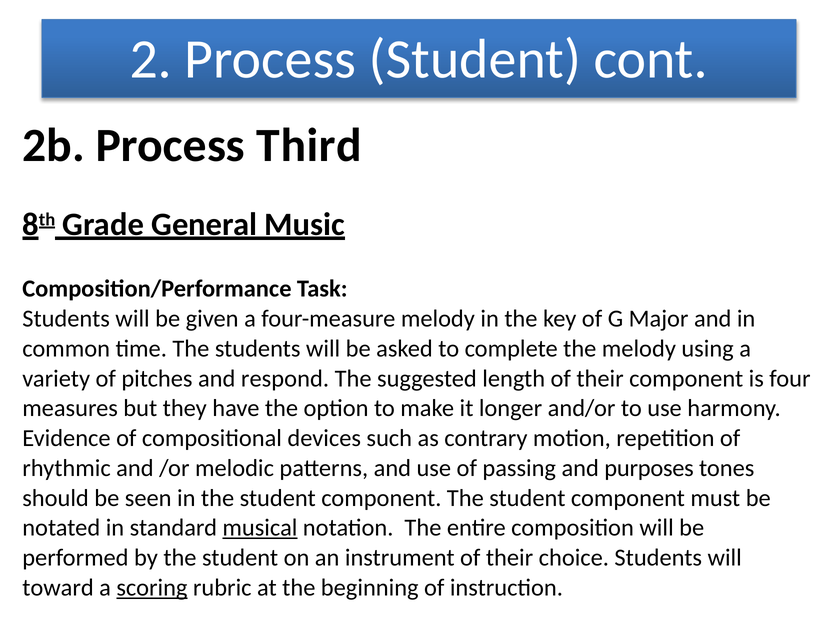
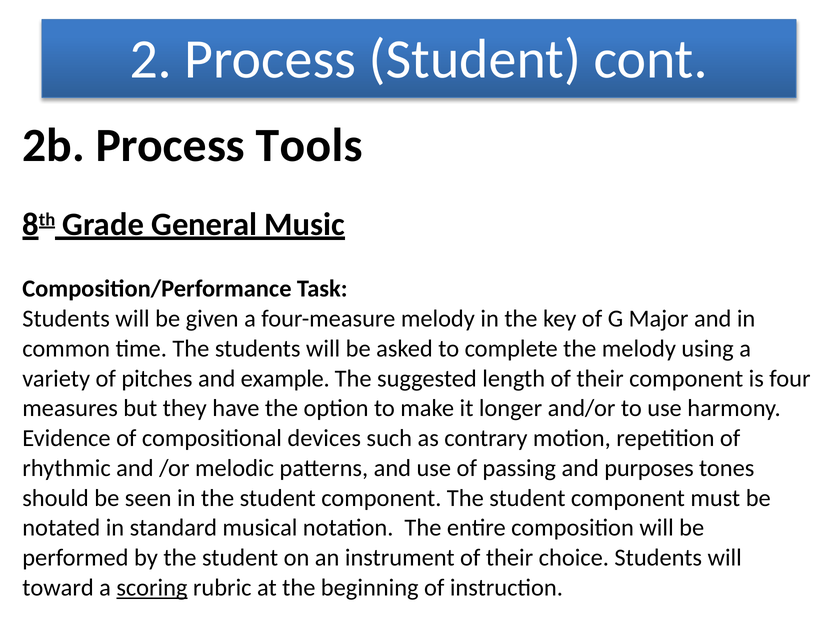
Third: Third -> Tools
respond: respond -> example
musical underline: present -> none
